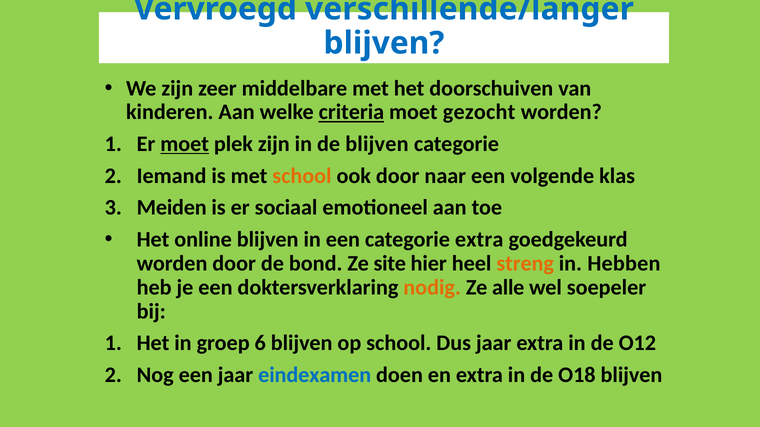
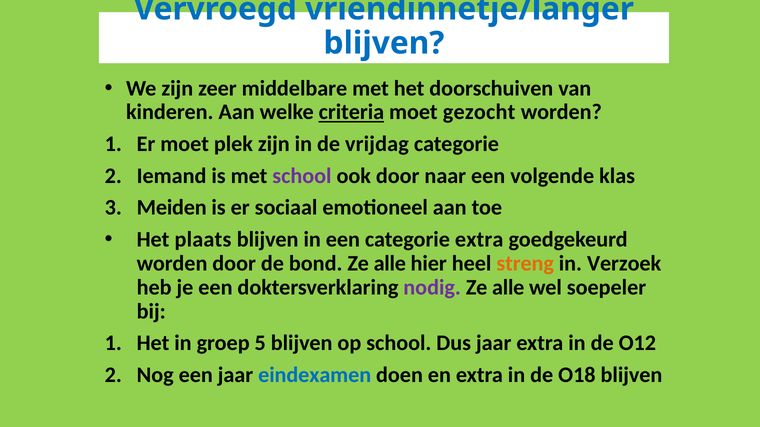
verschillende/langer: verschillende/langer -> vriendinnetje/langer
moet at (185, 144) underline: present -> none
de blijven: blijven -> vrijdag
school at (302, 176) colour: orange -> purple
online: online -> plaats
bond Ze site: site -> alle
Hebben: Hebben -> Verzoek
nodig colour: orange -> purple
6: 6 -> 5
